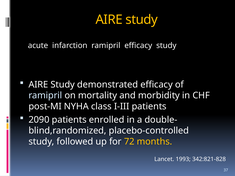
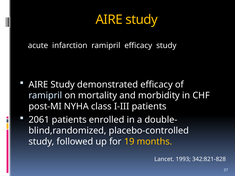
2090: 2090 -> 2061
72: 72 -> 19
